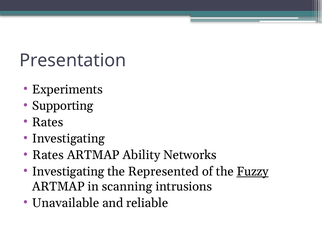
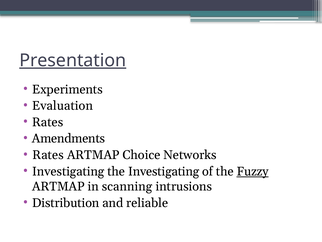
Presentation underline: none -> present
Supporting: Supporting -> Evaluation
Investigating at (68, 138): Investigating -> Amendments
Ability: Ability -> Choice
the Represented: Represented -> Investigating
Unavailable: Unavailable -> Distribution
